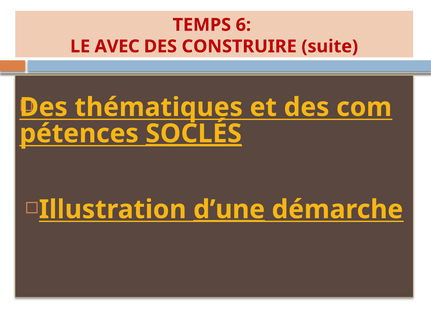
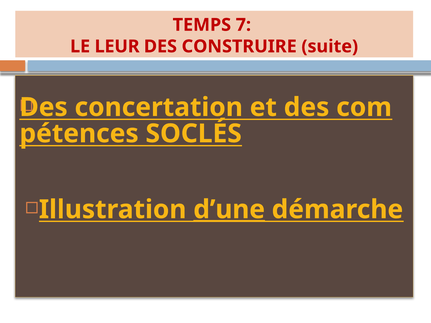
6: 6 -> 7
AVEC: AVEC -> LEUR
thématiques: thématiques -> concertation
SOCLÉS underline: present -> none
